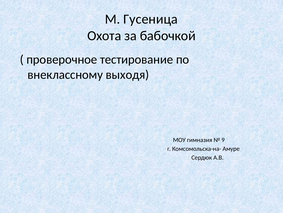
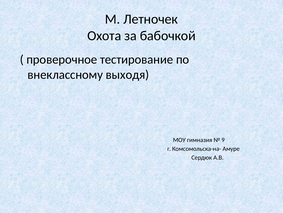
Гусеница: Гусеница -> Летночек
